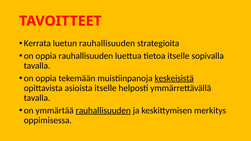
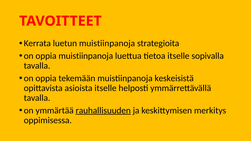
luetun rauhallisuuden: rauhallisuuden -> muistiinpanoja
oppia rauhallisuuden: rauhallisuuden -> muistiinpanoja
keskeisistä underline: present -> none
